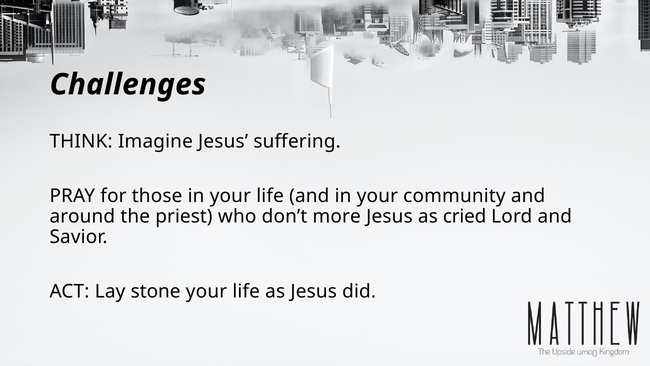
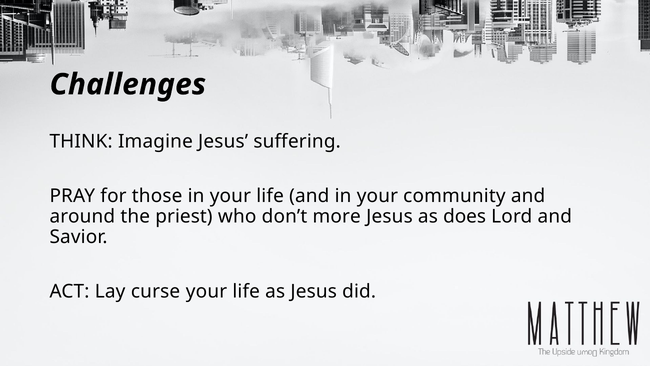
cried: cried -> does
stone: stone -> curse
